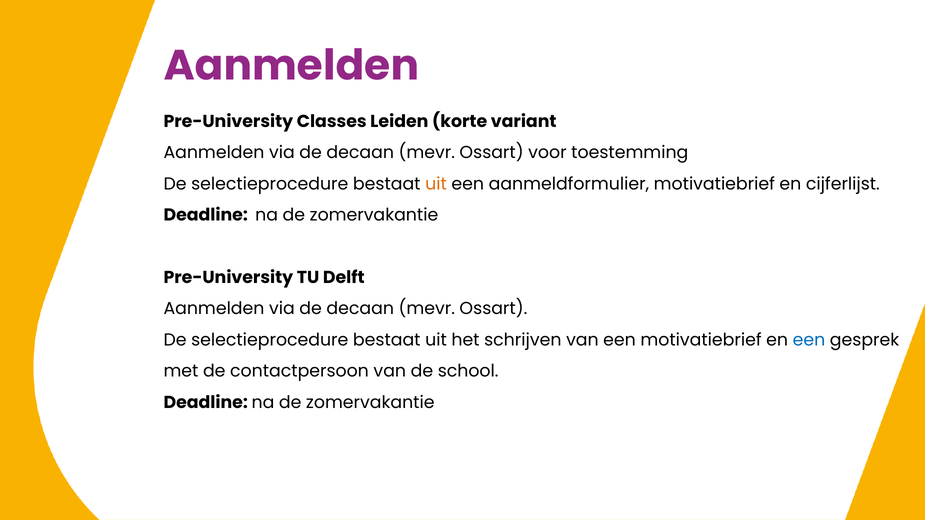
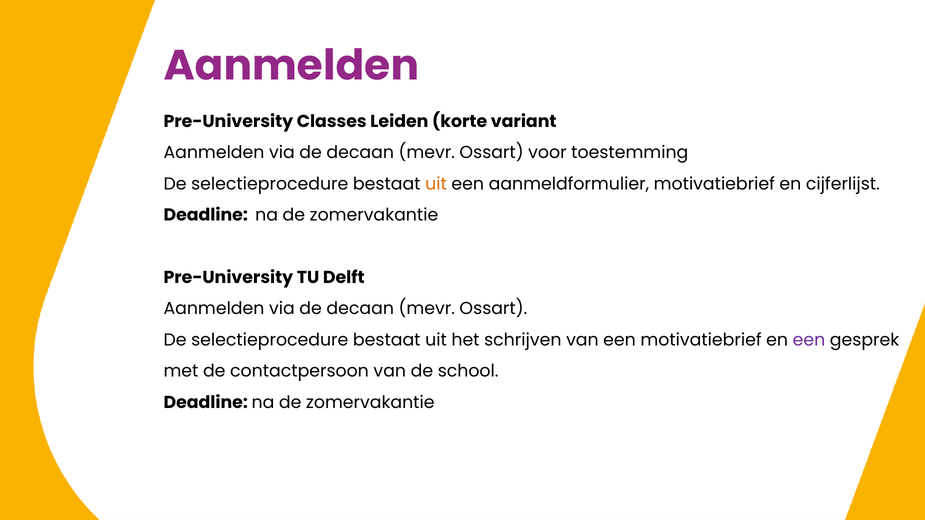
een at (809, 340) colour: blue -> purple
